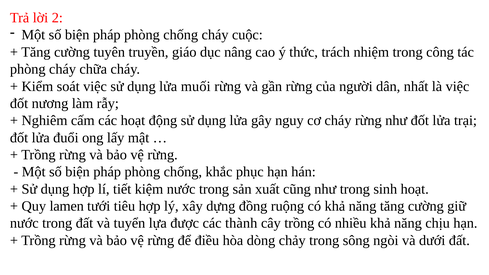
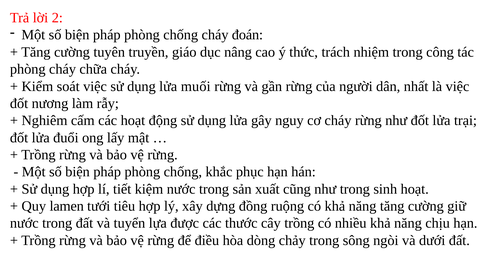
cuộc: cuộc -> đoán
thành: thành -> thước
